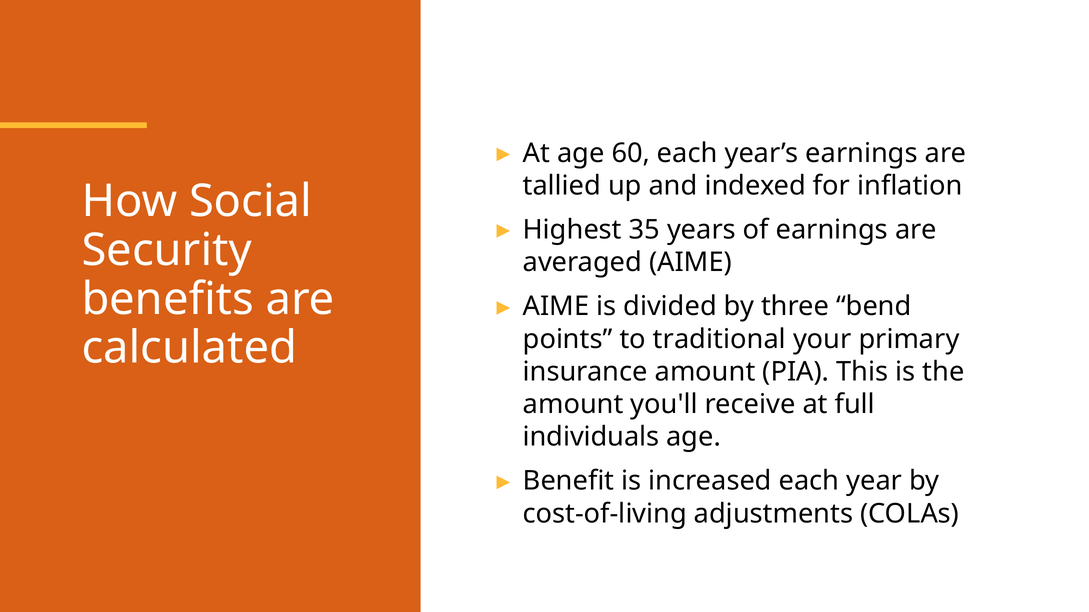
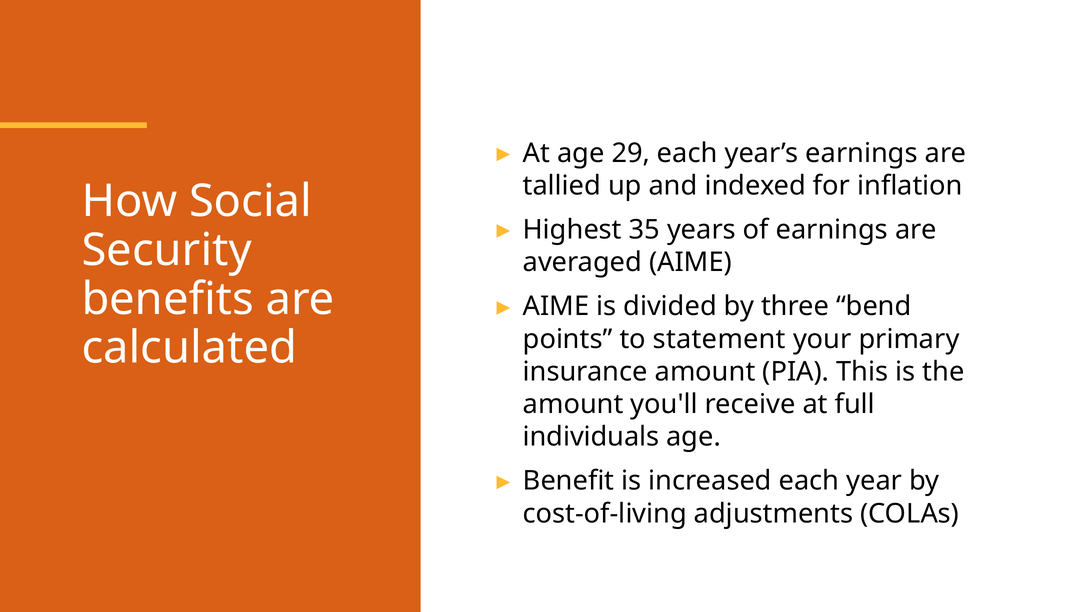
60: 60 -> 29
traditional: traditional -> statement
